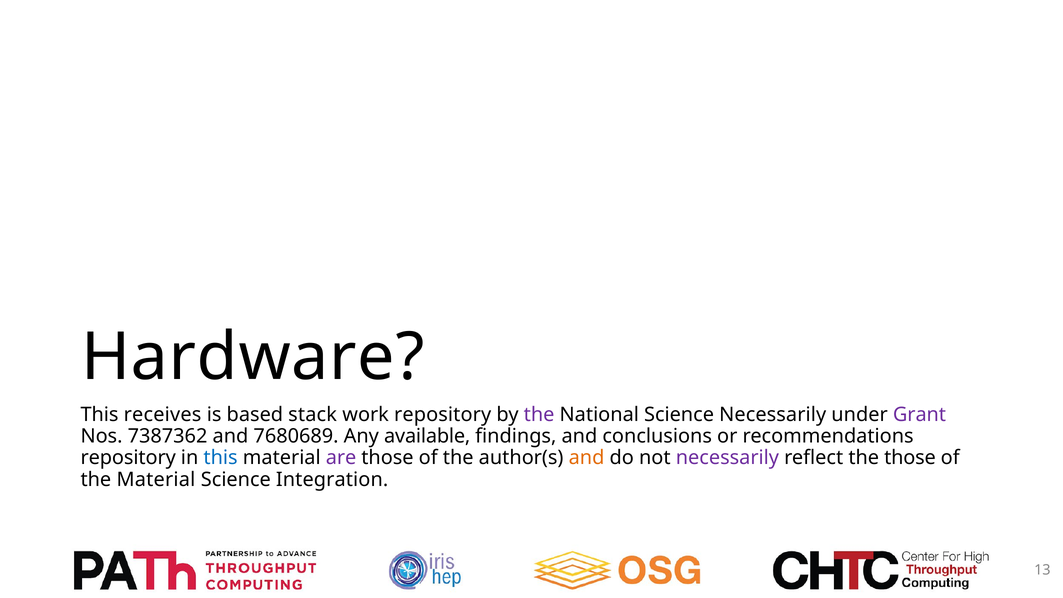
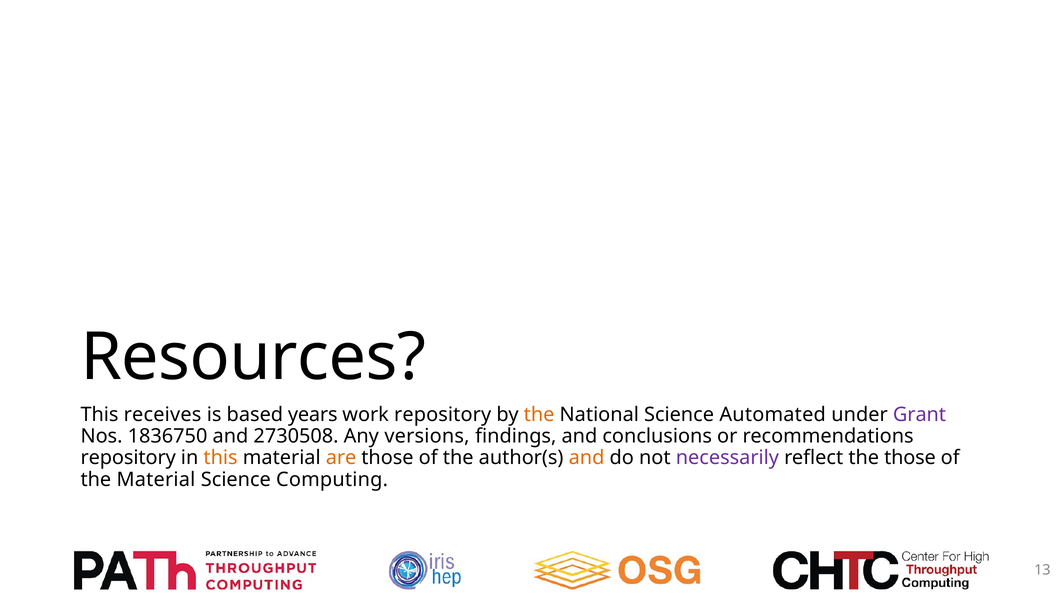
Hardware: Hardware -> Resources
stack: stack -> years
the at (539, 415) colour: purple -> orange
Science Necessarily: Necessarily -> Automated
7387362: 7387362 -> 1836750
7680689: 7680689 -> 2730508
available: available -> versions
this at (221, 458) colour: blue -> orange
are colour: purple -> orange
Integration: Integration -> Computing
